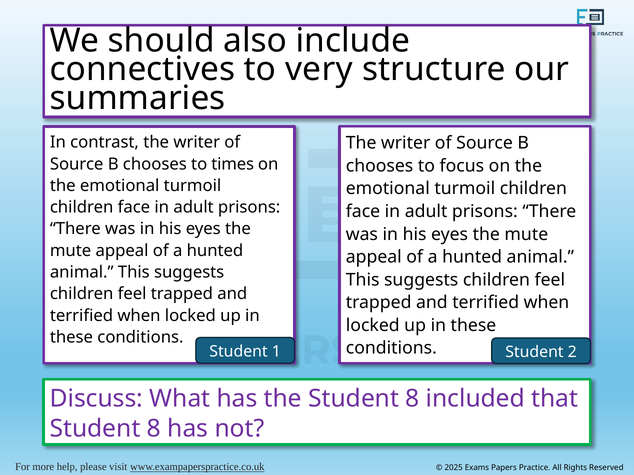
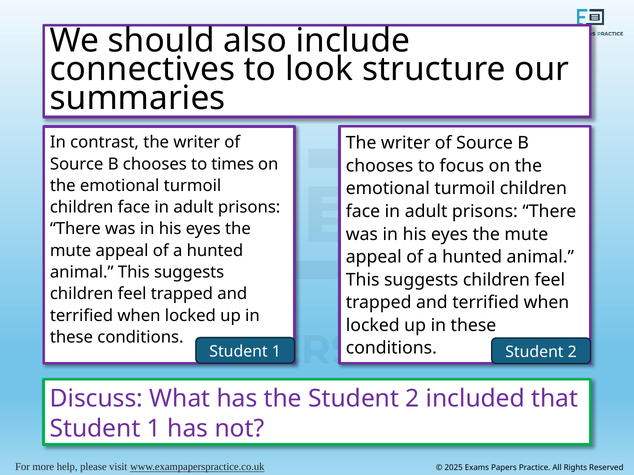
very: very -> look
the Student 8: 8 -> 2
8 at (154, 429): 8 -> 1
